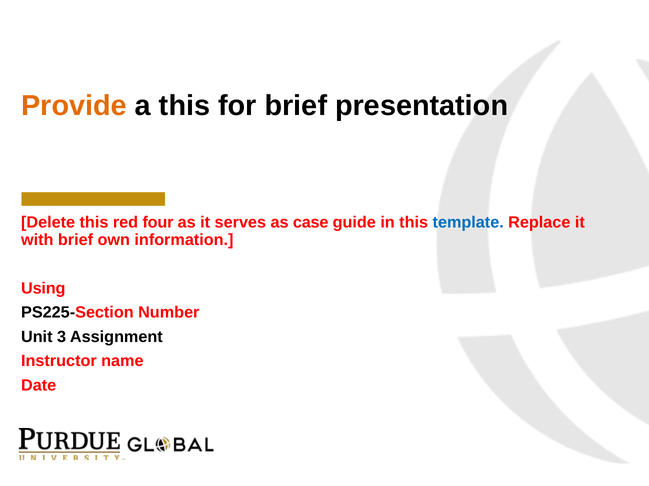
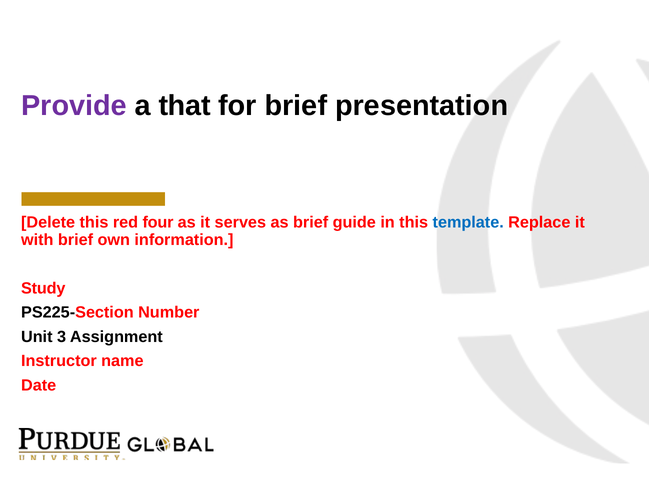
Provide colour: orange -> purple
a this: this -> that
as case: case -> brief
Using: Using -> Study
